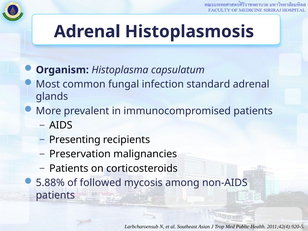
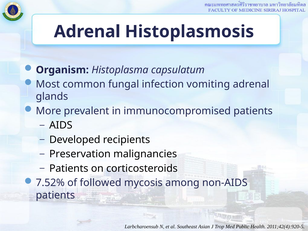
standard: standard -> vomiting
Presenting: Presenting -> Developed
5.88%: 5.88% -> 7.52%
